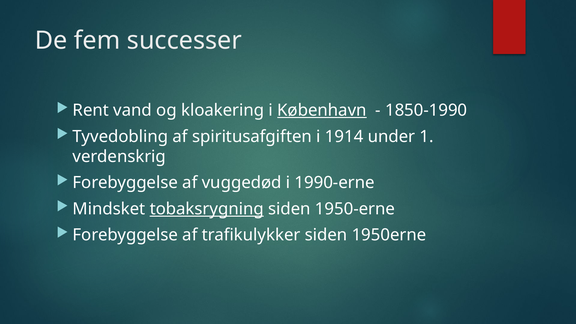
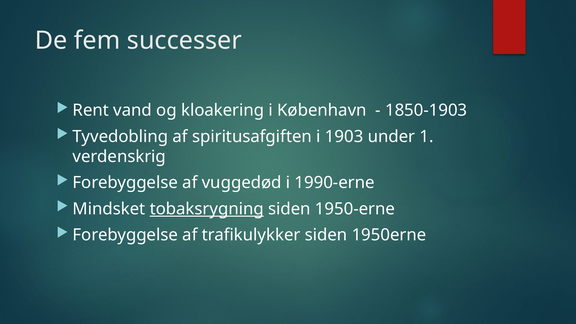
København underline: present -> none
1850-1990: 1850-1990 -> 1850-1903
1914: 1914 -> 1903
